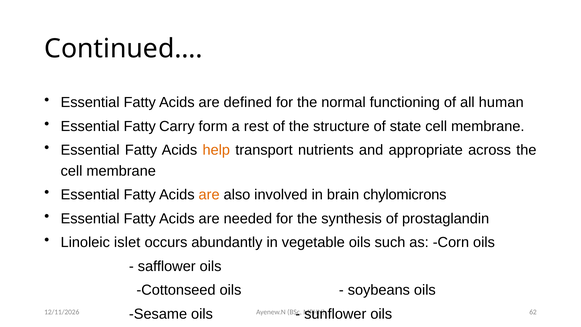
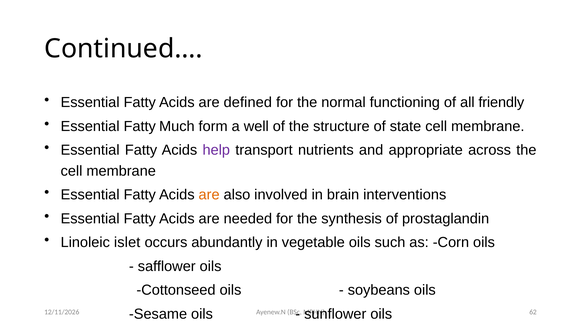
human: human -> friendly
Carry: Carry -> Much
rest: rest -> well
help colour: orange -> purple
chylomicrons: chylomicrons -> interventions
